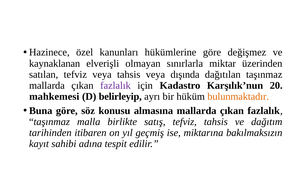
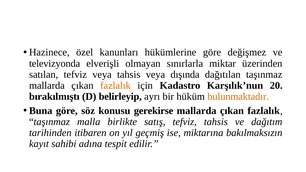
kaynaklanan: kaynaklanan -> televizyonda
fazlalık at (115, 85) colour: purple -> orange
mahkemesi: mahkemesi -> bırakılmıştı
almasına: almasına -> gerekirse
